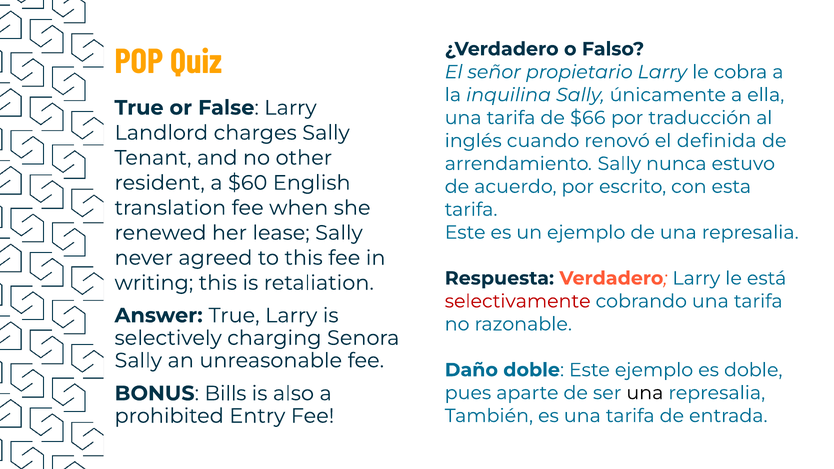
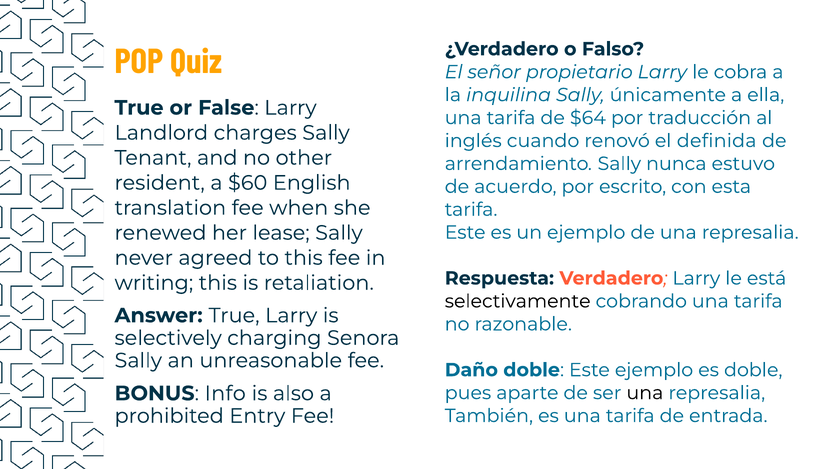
$66: $66 -> $64
selectivamente colour: red -> black
Bills: Bills -> Info
